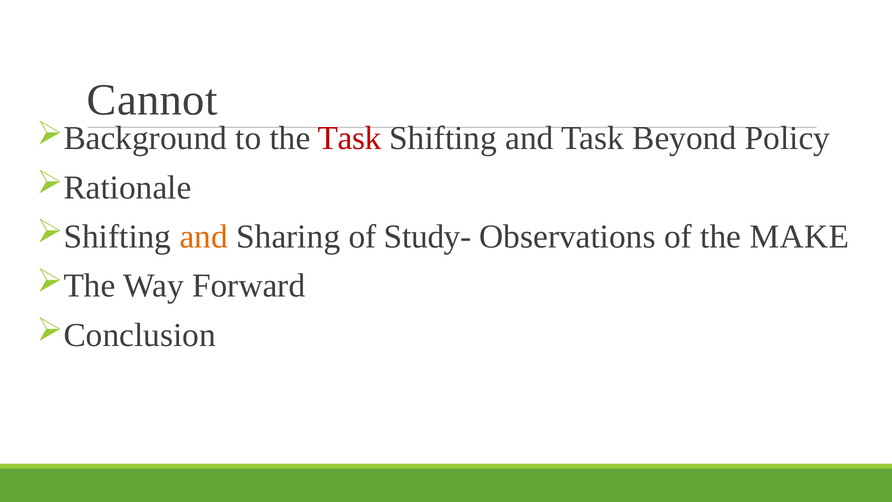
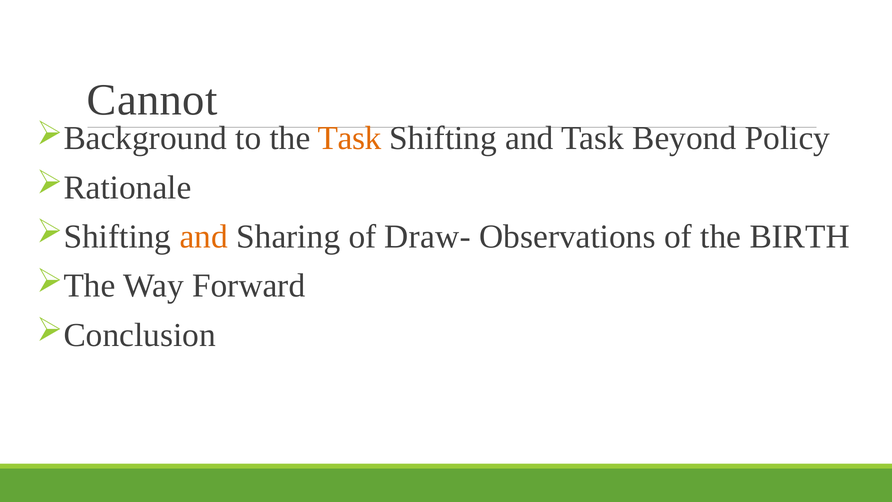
Task at (350, 138) colour: red -> orange
Study-: Study- -> Draw-
MAKE: MAKE -> BIRTH
